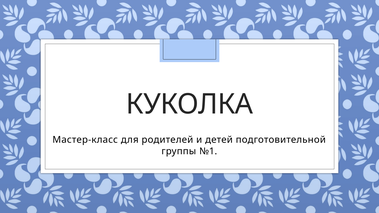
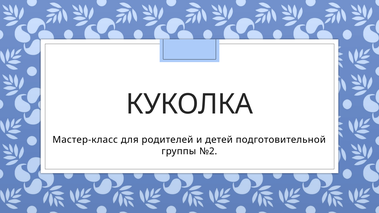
№1: №1 -> №2
